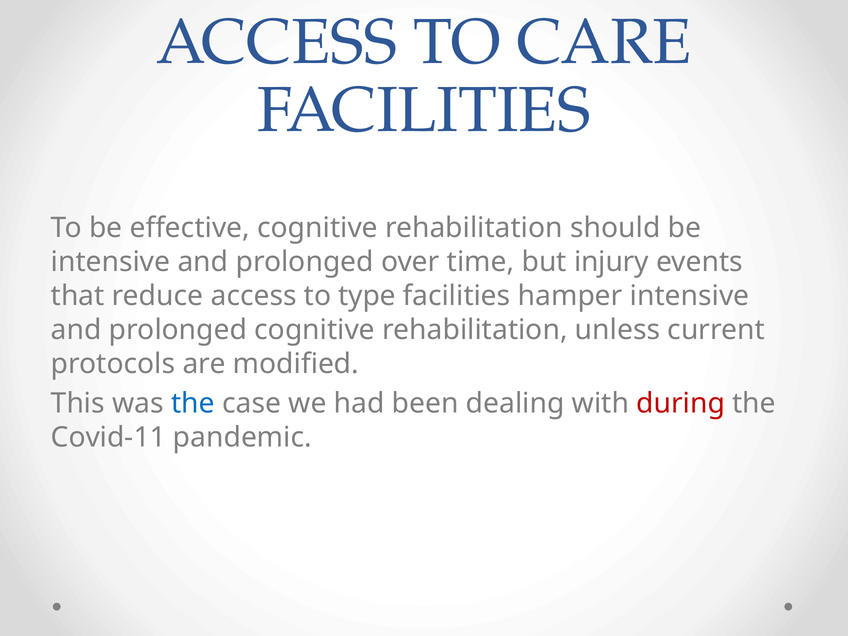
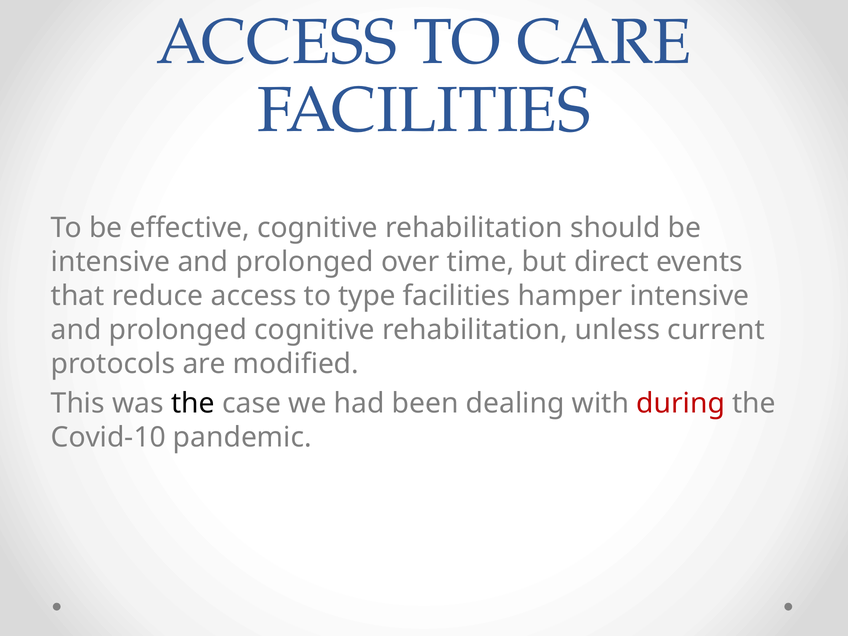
injury: injury -> direct
the at (193, 403) colour: blue -> black
Covid-11: Covid-11 -> Covid-10
